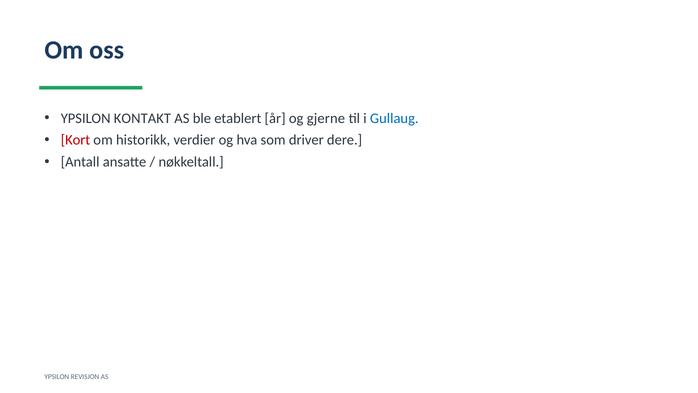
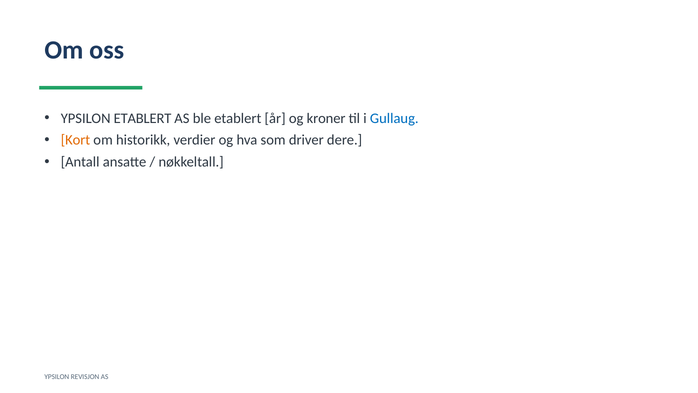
YPSILON KONTAKT: KONTAKT -> ETABLERT
gjerne: gjerne -> kroner
Kort colour: red -> orange
